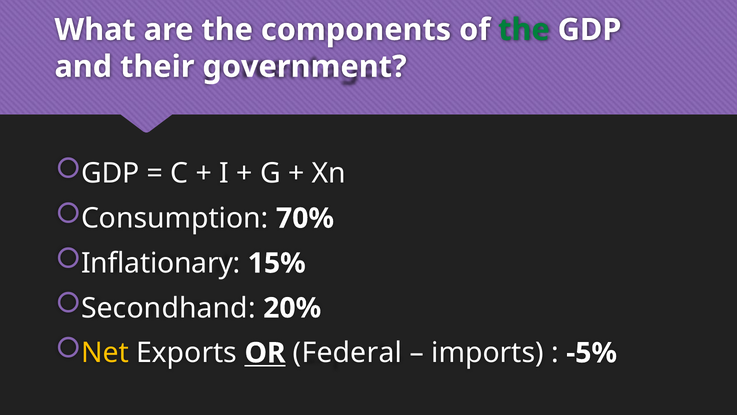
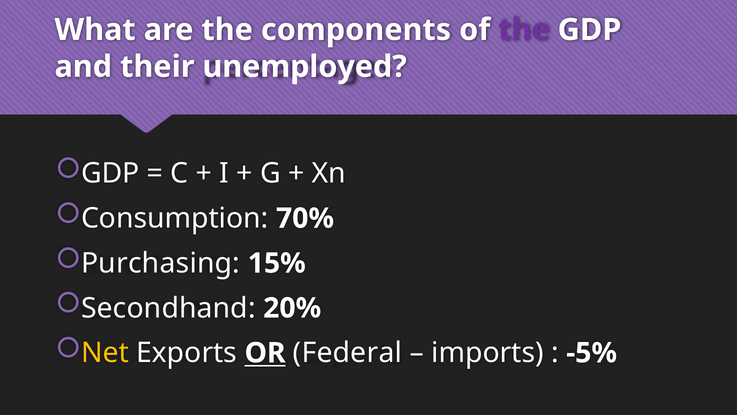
the at (524, 30) colour: green -> purple
government: government -> unemployed
Inflationary: Inflationary -> Purchasing
